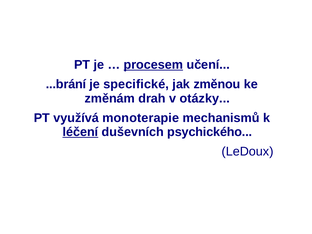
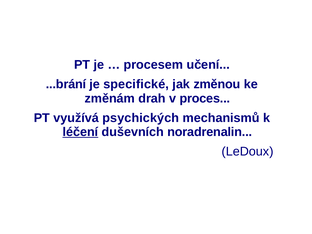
procesem underline: present -> none
otázky: otázky -> proces
monoterapie: monoterapie -> psychických
psychického: psychického -> noradrenalin
